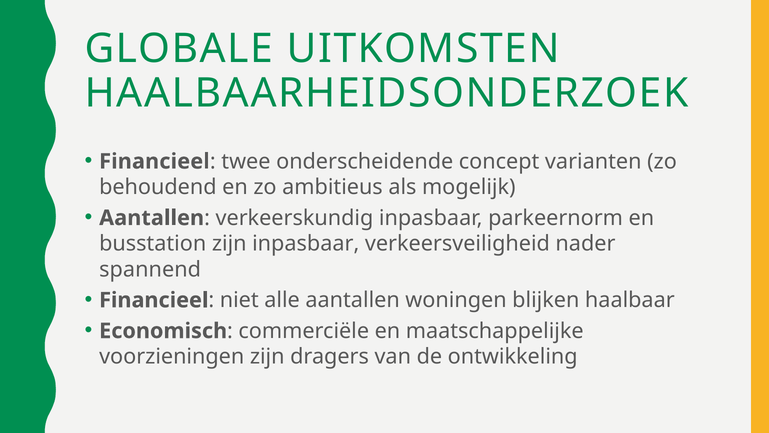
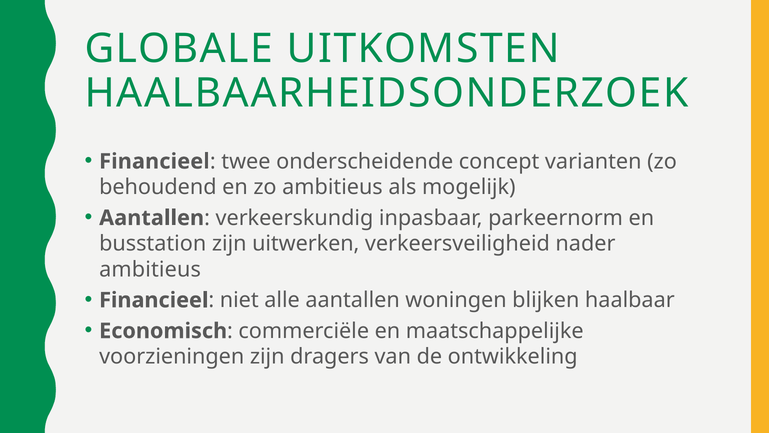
zijn inpasbaar: inpasbaar -> uitwerken
spannend at (150, 269): spannend -> ambitieus
